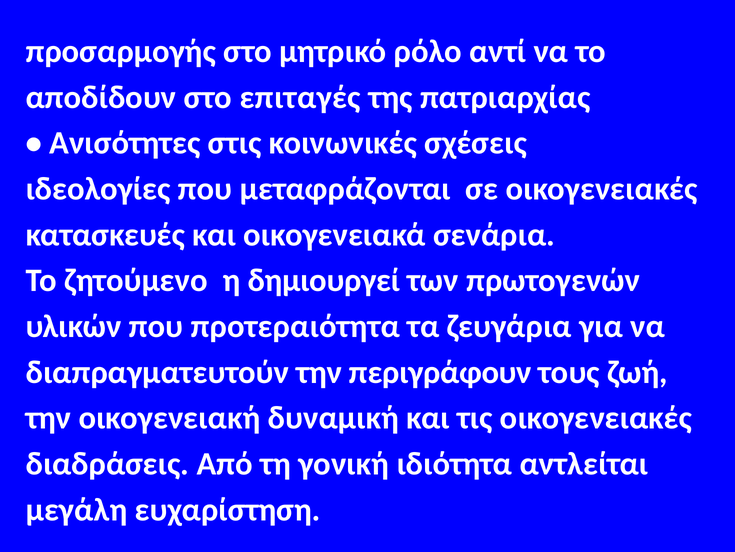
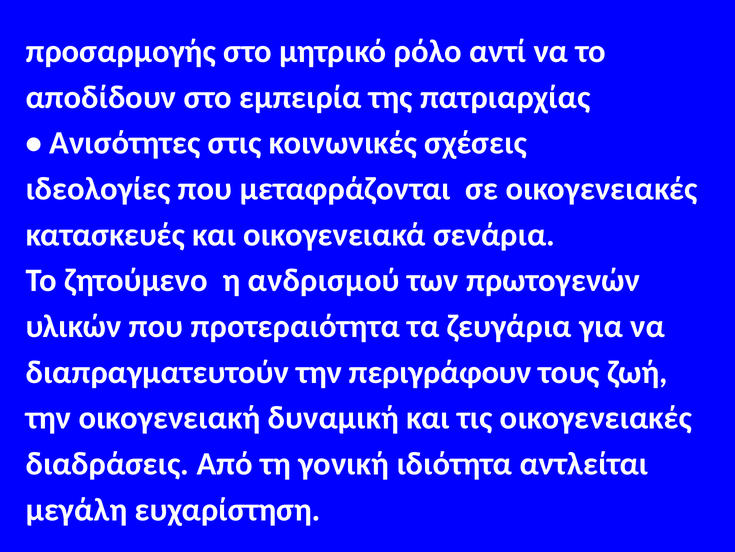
επιταγές: επιταγές -> εμπειρία
δημιουργεί: δημιουργεί -> ανδρισμού
